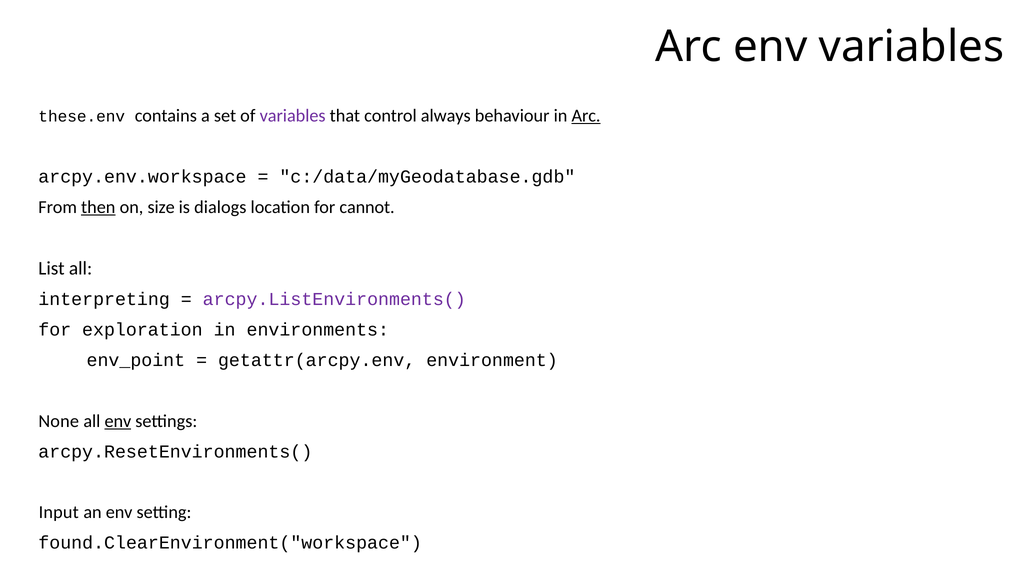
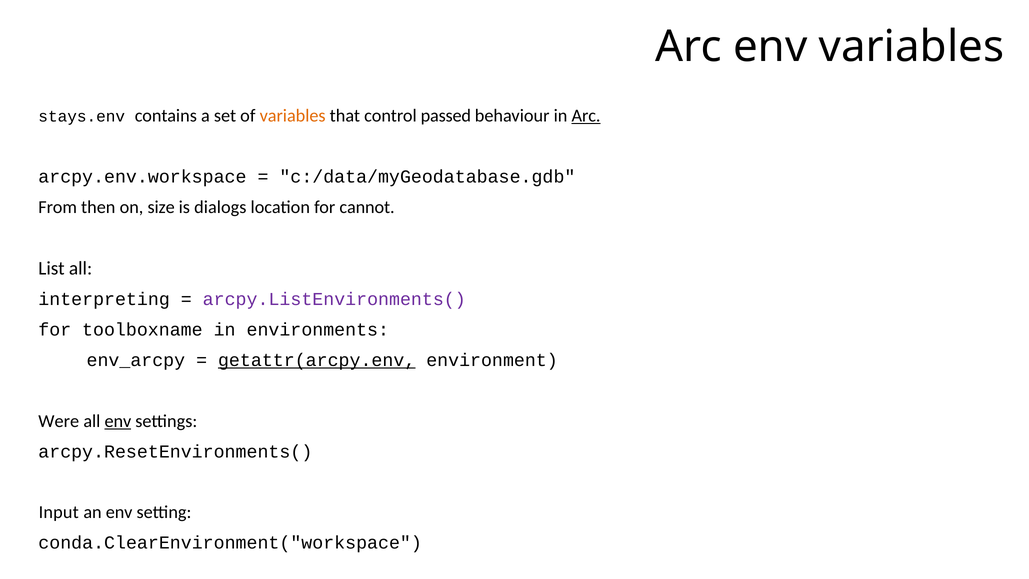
these.env: these.env -> stays.env
variables at (293, 116) colour: purple -> orange
always: always -> passed
then underline: present -> none
exploration: exploration -> toolboxname
env_point: env_point -> env_arcpy
getattr(arcpy.env underline: none -> present
None: None -> Were
found.ClearEnvironment("workspace: found.ClearEnvironment("workspace -> conda.ClearEnvironment("workspace
